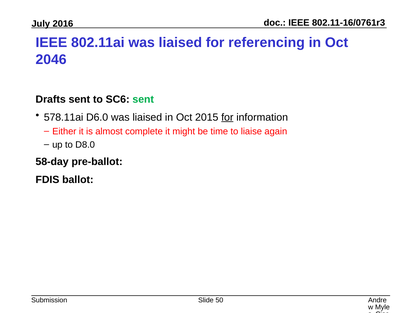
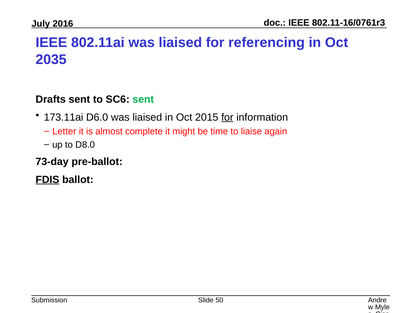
2046: 2046 -> 2035
578.11ai: 578.11ai -> 173.11ai
Either: Either -> Letter
58-day: 58-day -> 73-day
FDIS underline: none -> present
